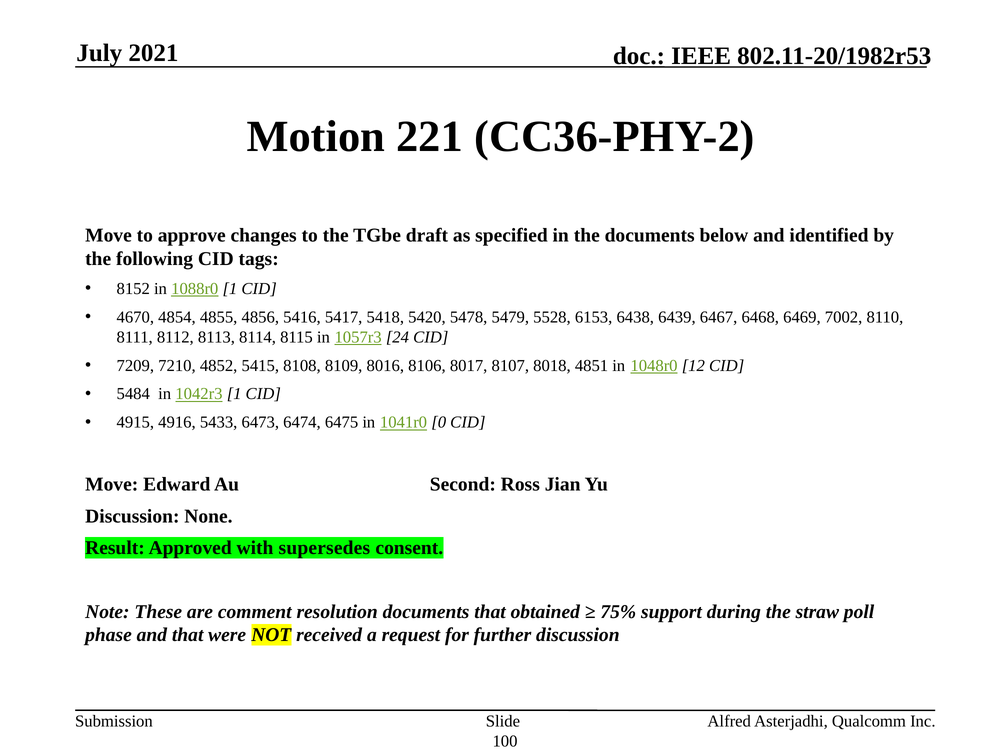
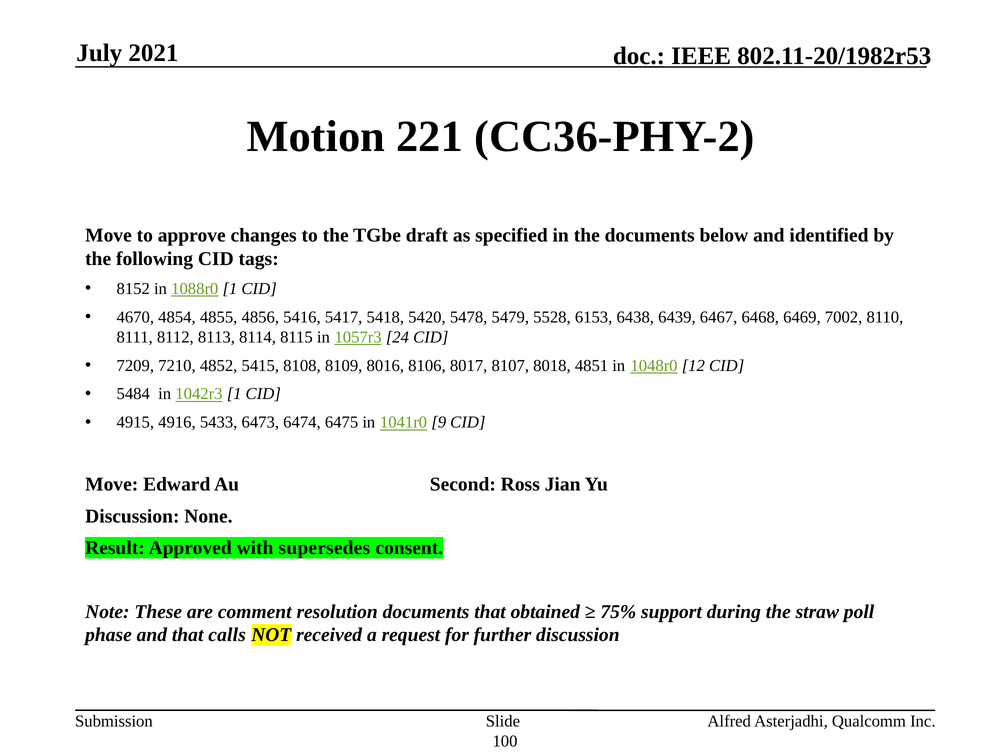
0: 0 -> 9
were: were -> calls
